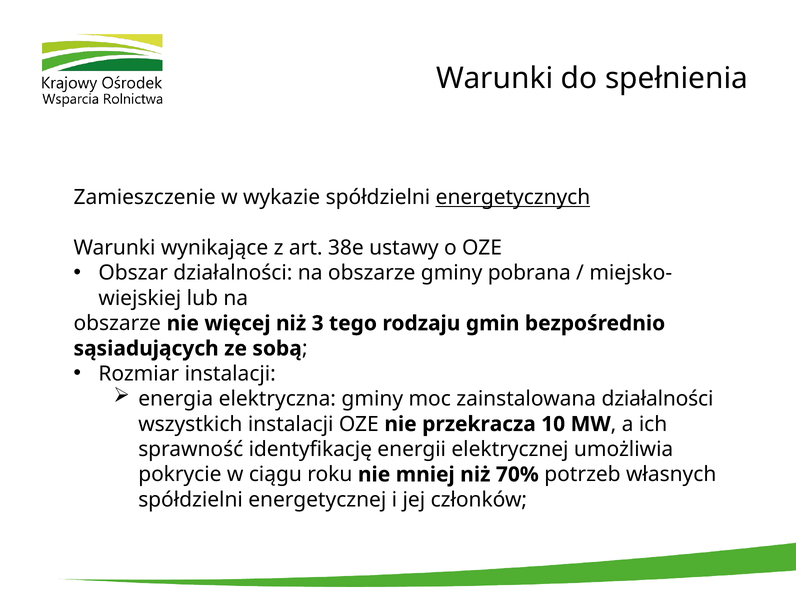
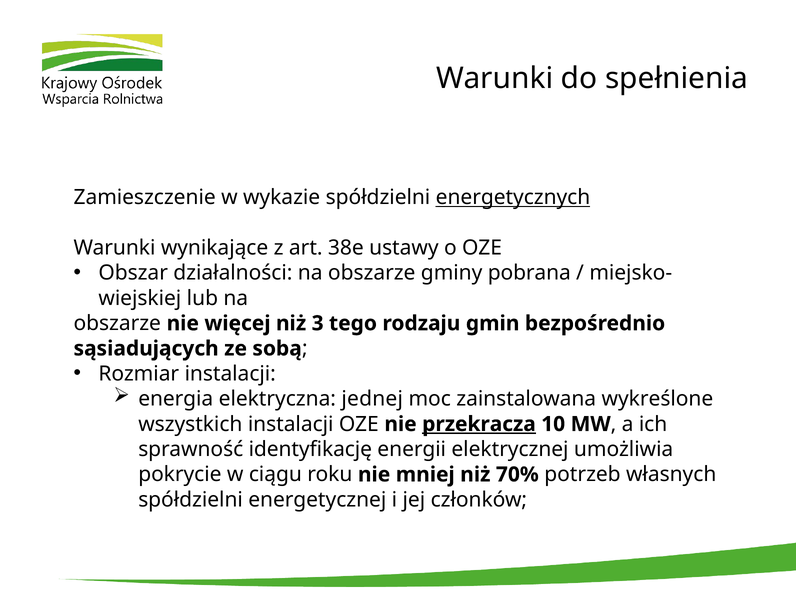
elektryczna gminy: gminy -> jednej
zainstalowana działalności: działalności -> wykreślone
przekracza underline: none -> present
